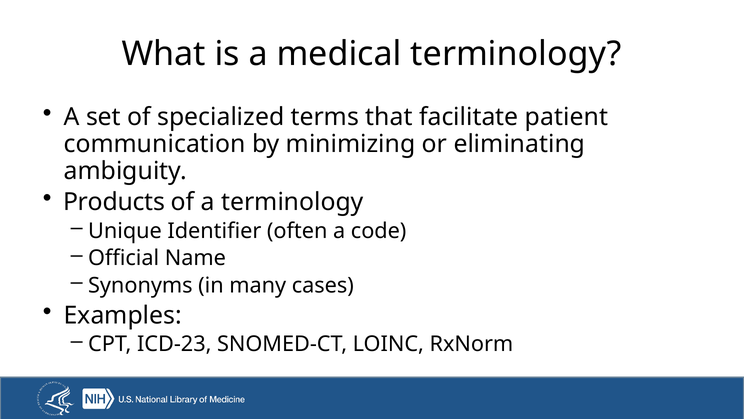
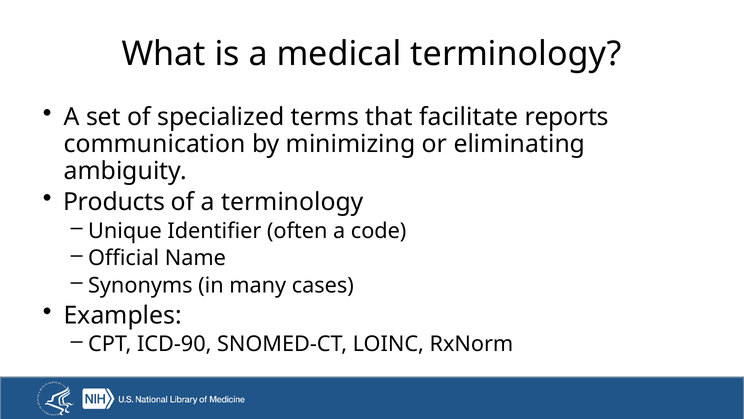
patient: patient -> reports
ICD-23: ICD-23 -> ICD-90
